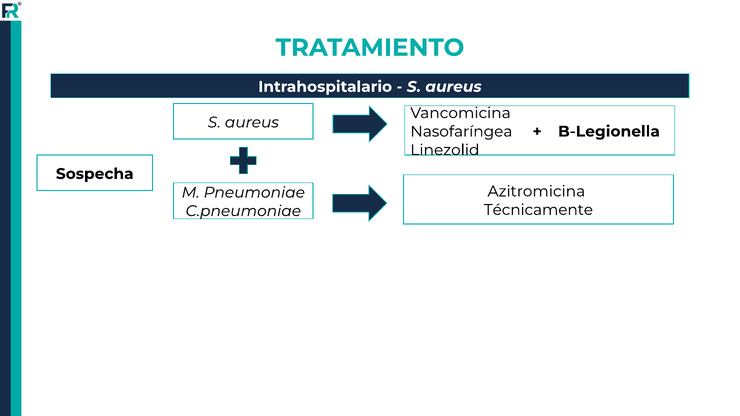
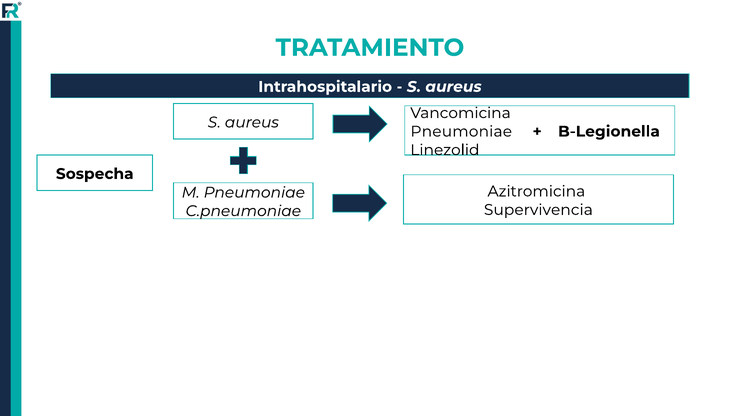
Nasofaríngea at (461, 132): Nasofaríngea -> Pneumoniae
Técnicamente: Técnicamente -> Supervivencia
